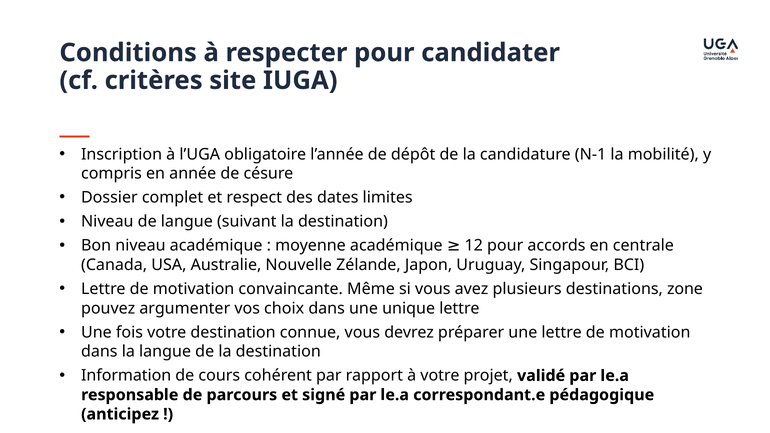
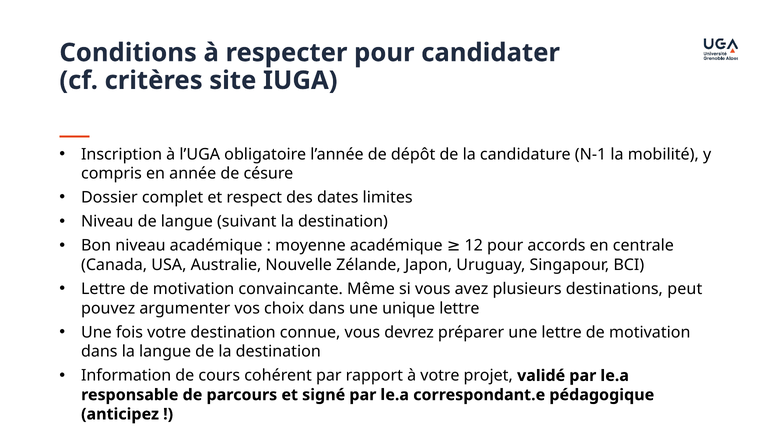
zone: zone -> peut
